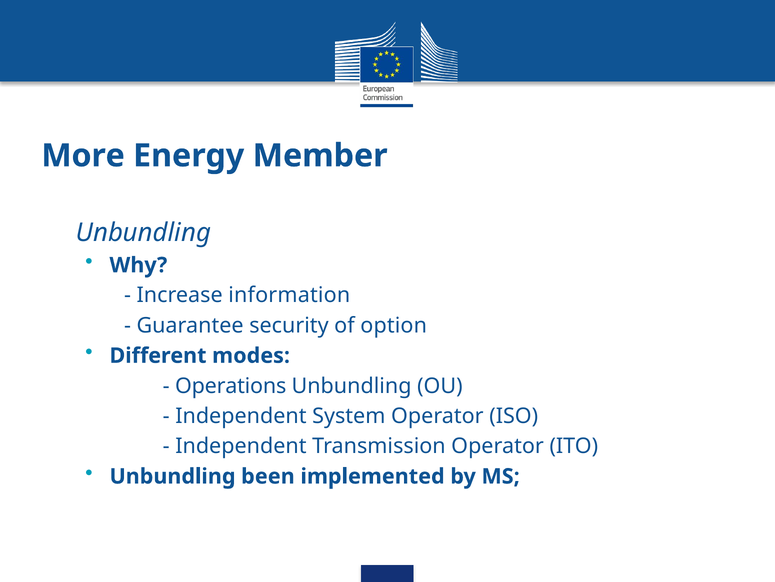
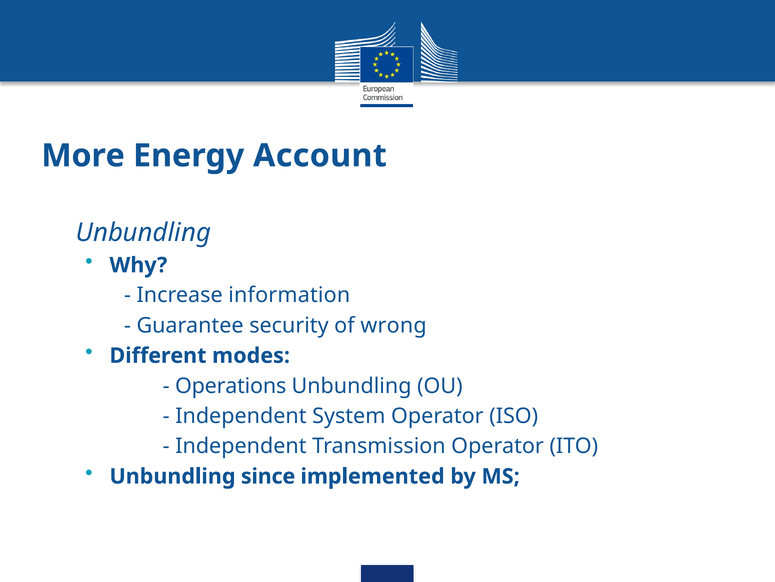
Member: Member -> Account
option: option -> wrong
been: been -> since
